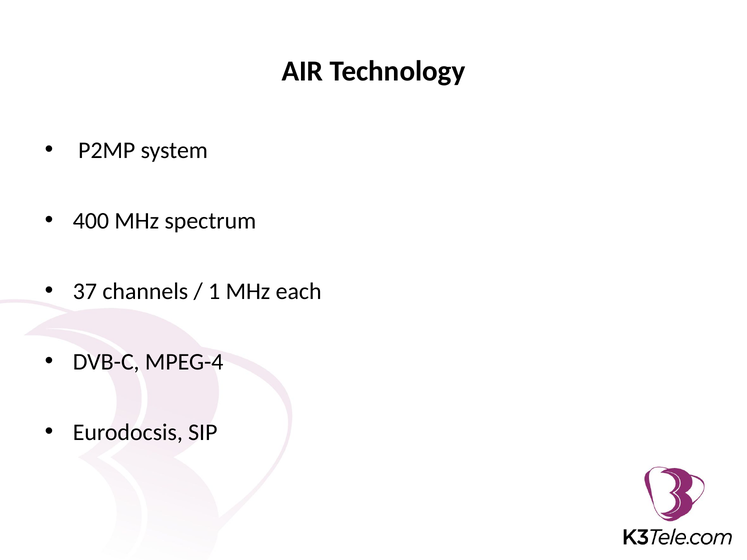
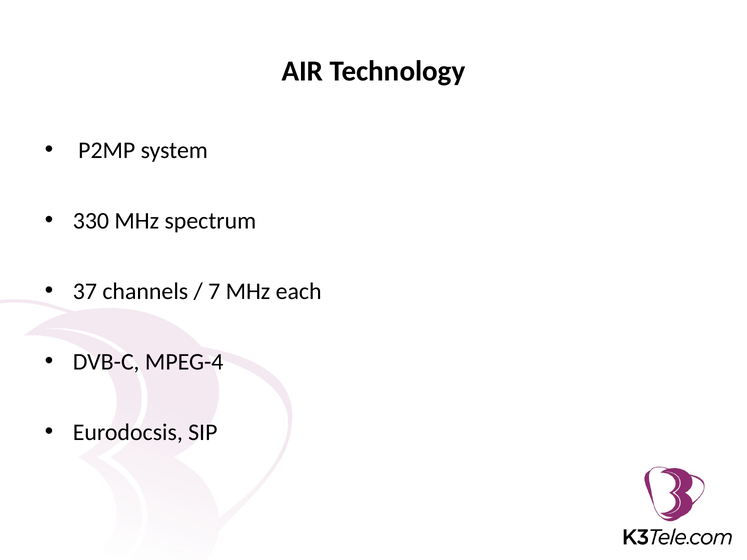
400: 400 -> 330
1: 1 -> 7
